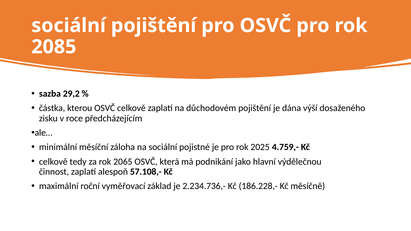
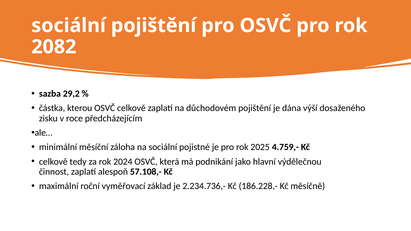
2085: 2085 -> 2082
2065: 2065 -> 2024
